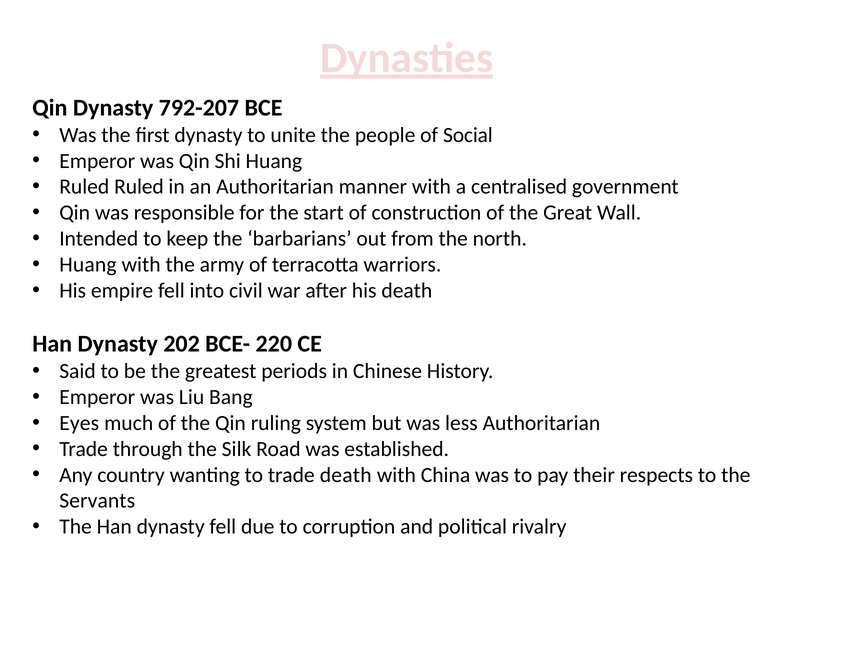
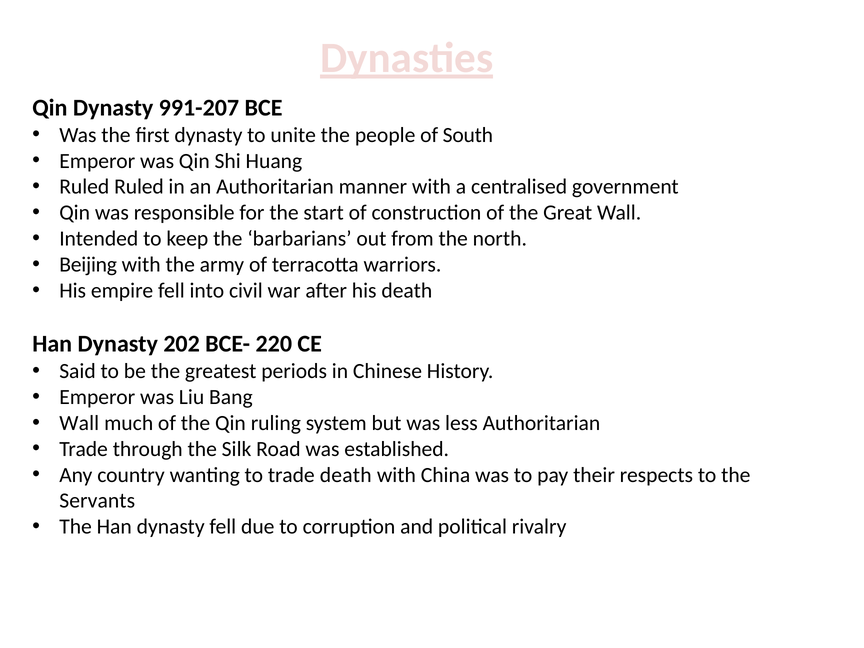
792-207: 792-207 -> 991-207
Social: Social -> South
Huang at (88, 265): Huang -> Beijing
Eyes at (79, 423): Eyes -> Wall
